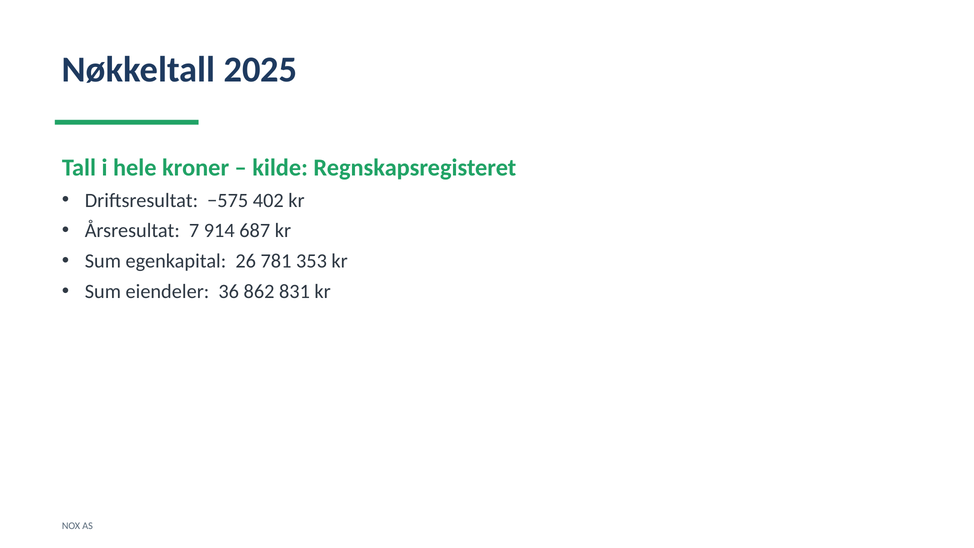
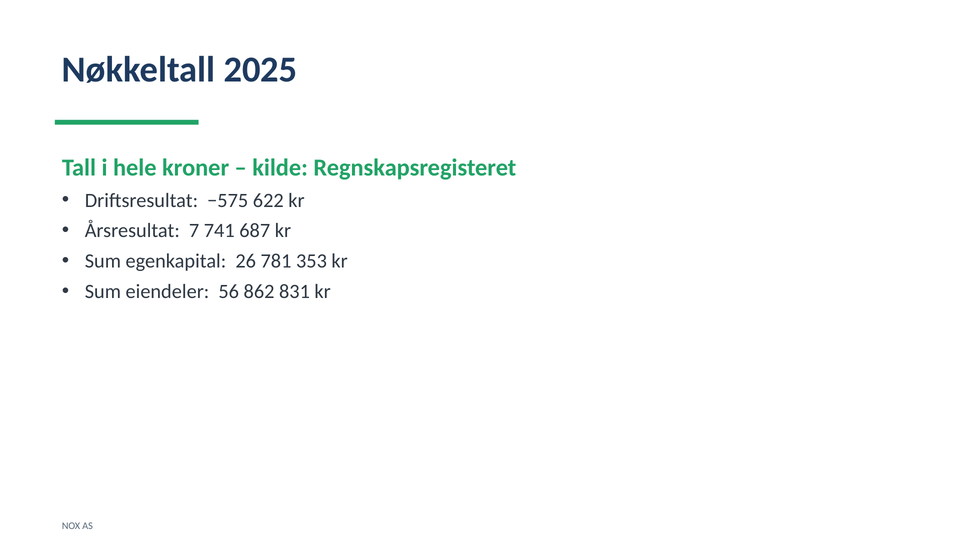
402: 402 -> 622
914: 914 -> 741
36: 36 -> 56
